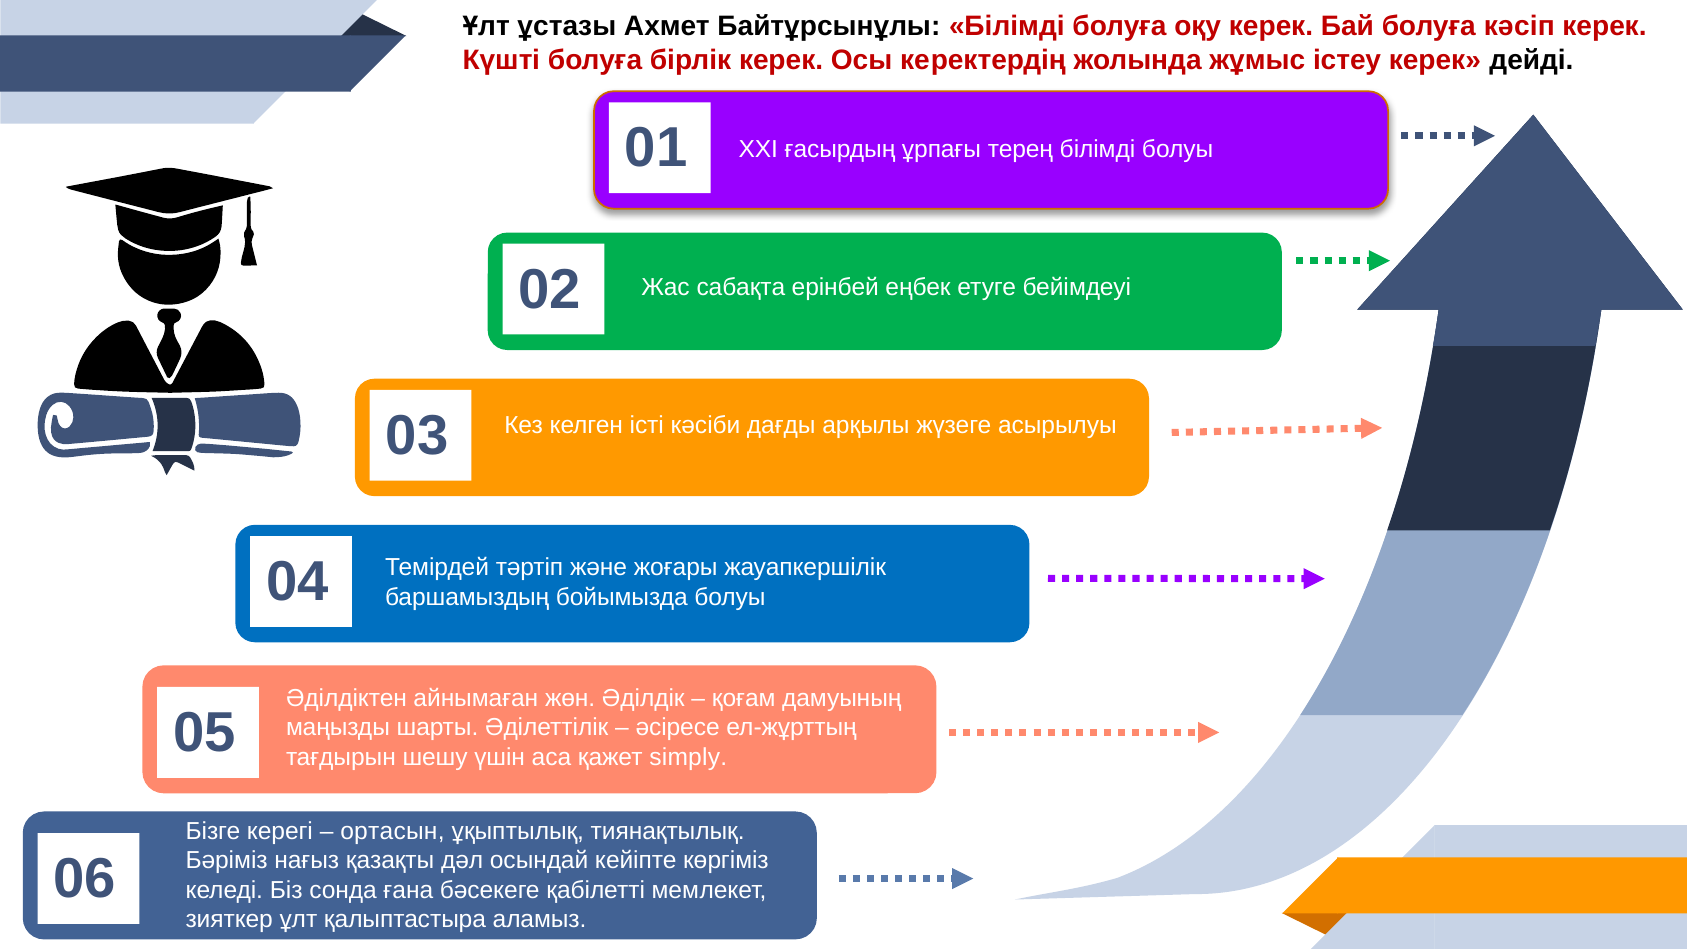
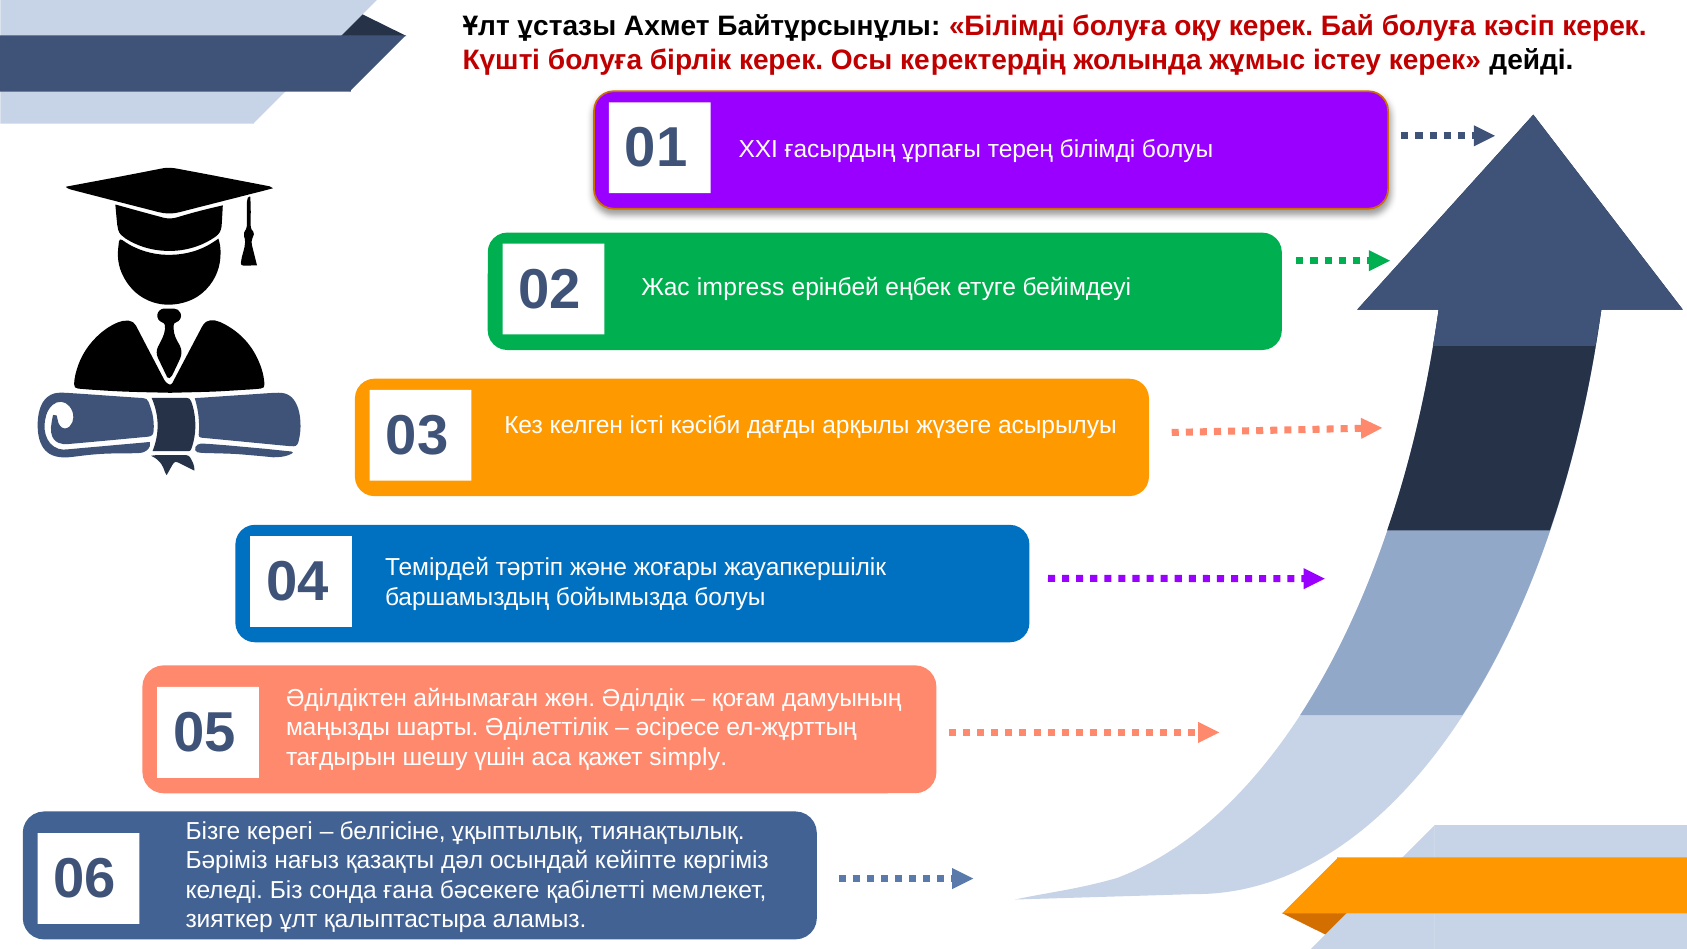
Жас сабақта: сабақта -> impress
ортасын: ортасын -> белгісіне
